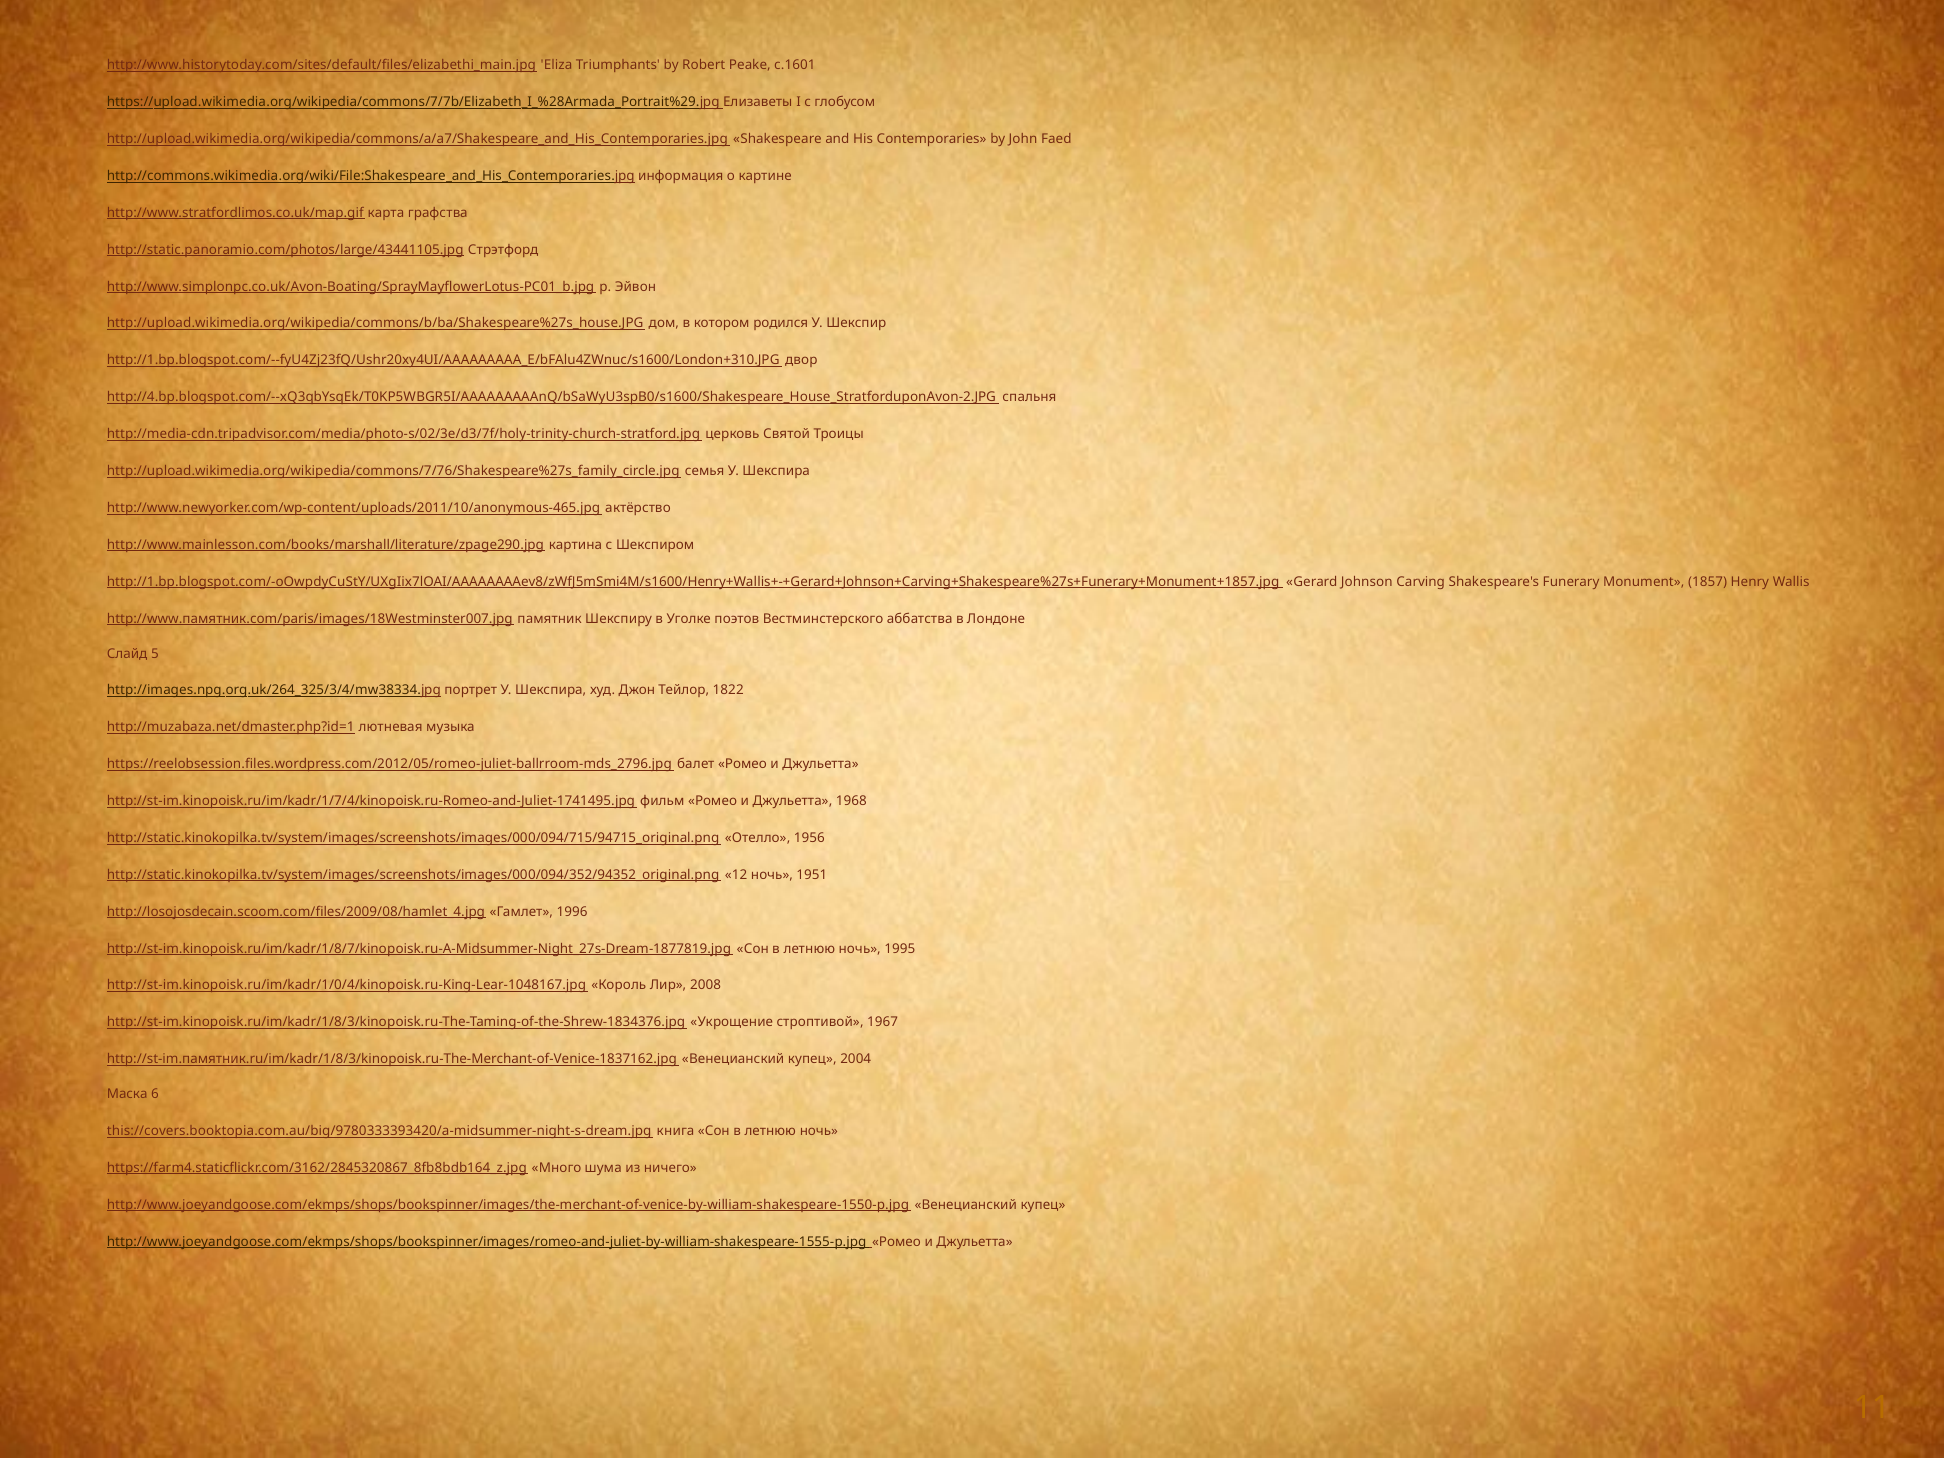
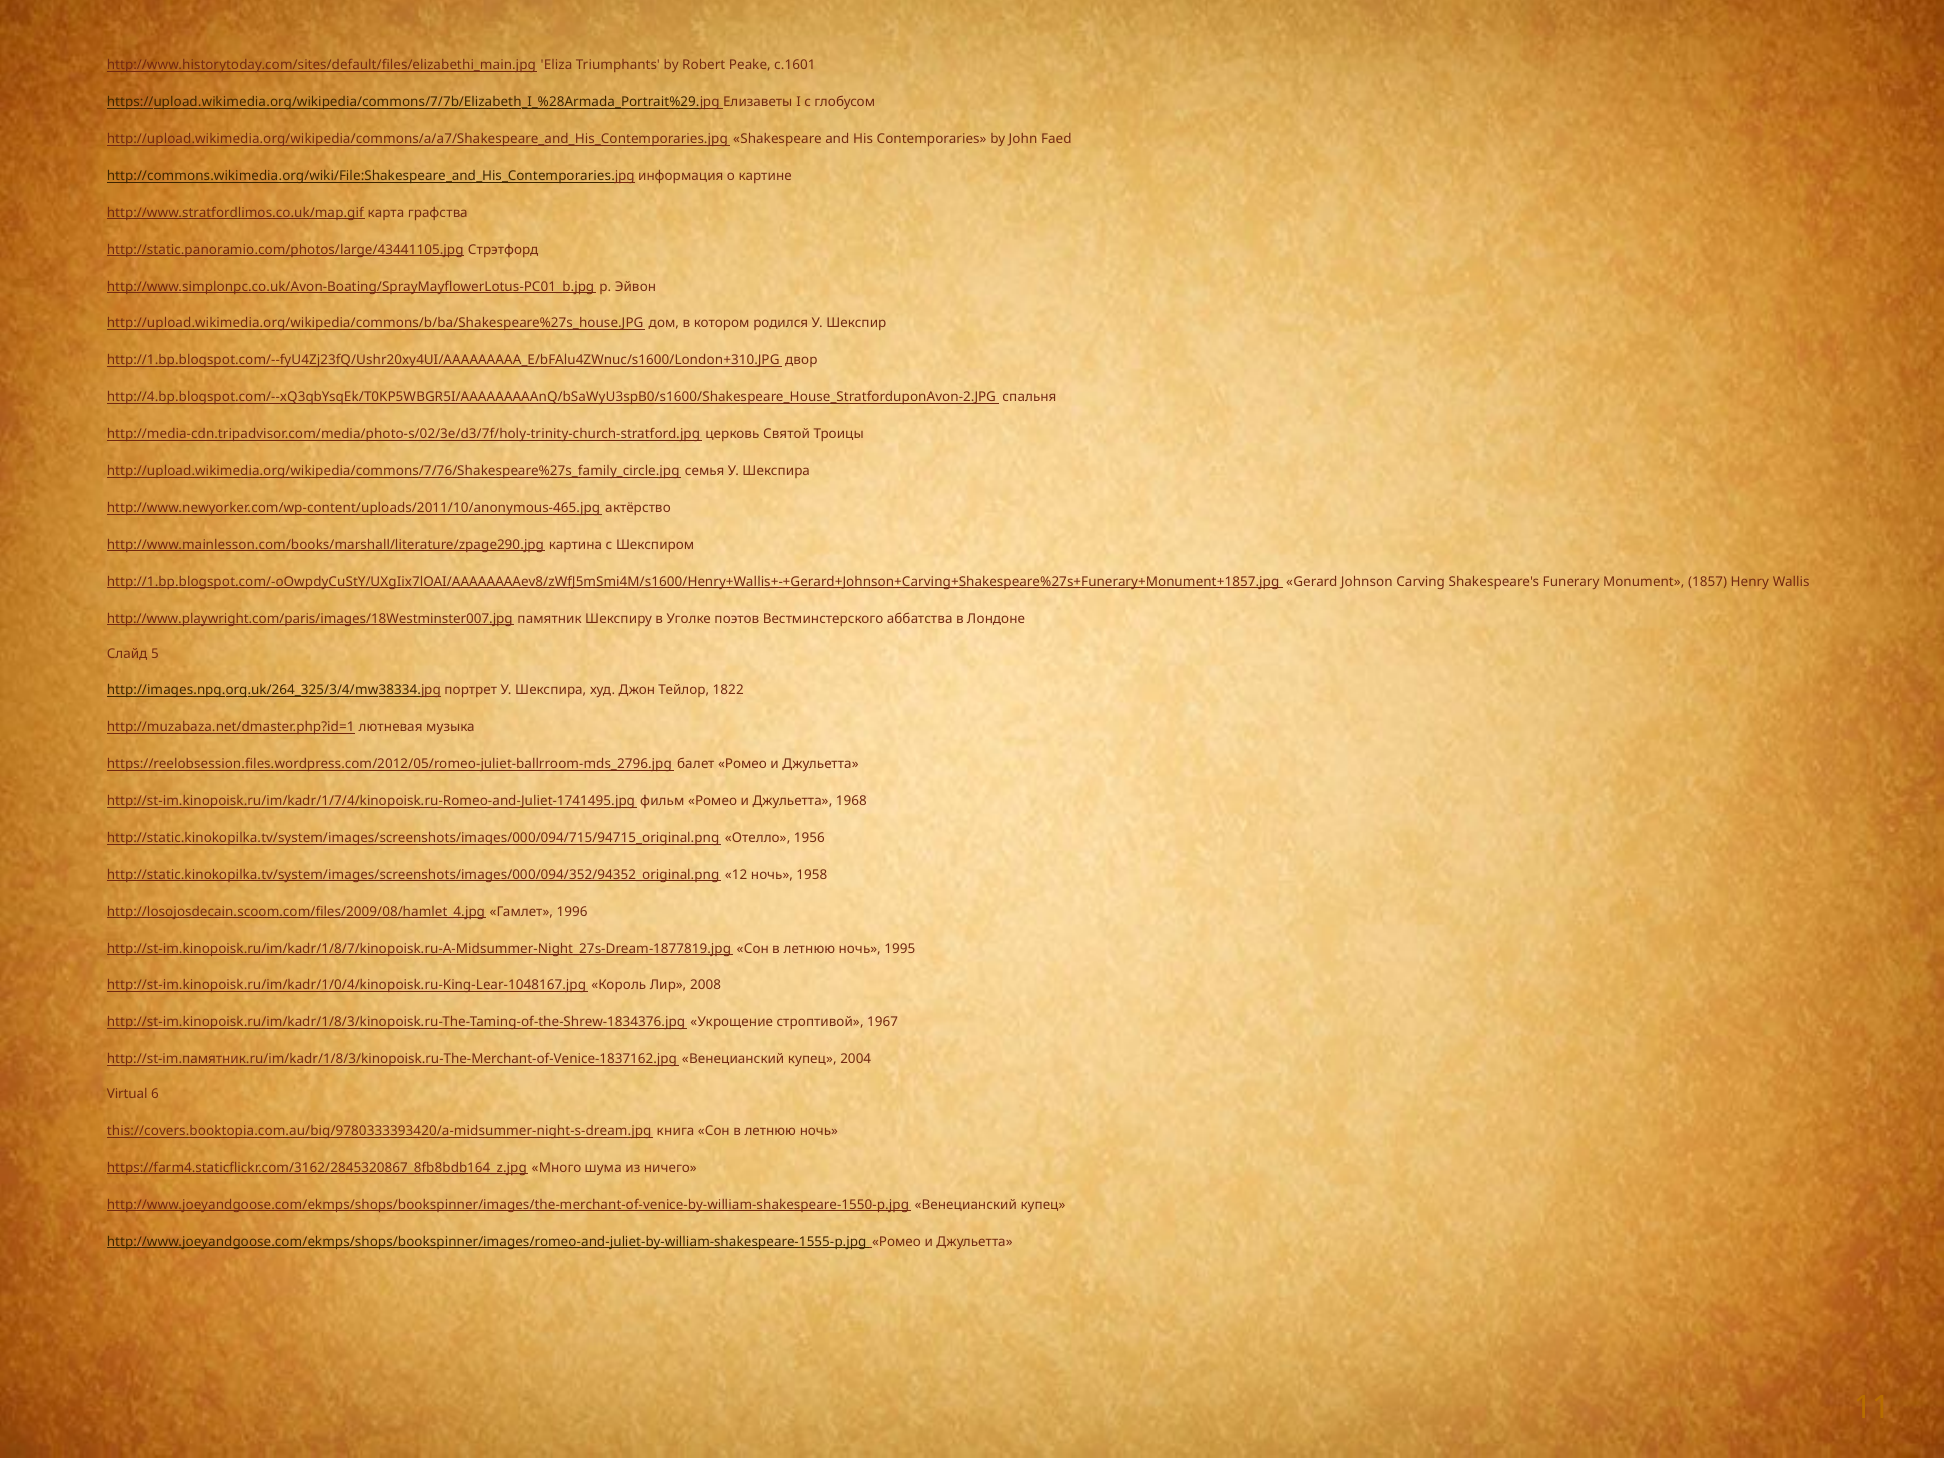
http://www.памятник.com/paris/images/18Westminster007.jpg: http://www.памятник.com/paris/images/18Westminster007.jpg -> http://www.playwright.com/paris/images/18Westminster007.jpg
1951: 1951 -> 1958
Маска: Маска -> Virtual
